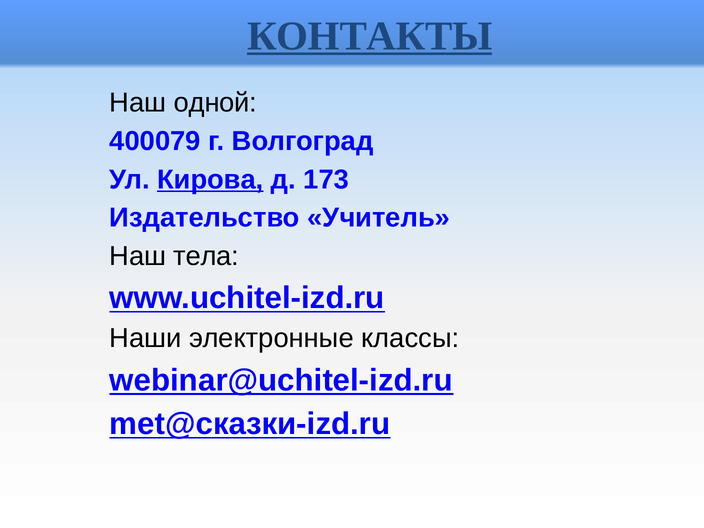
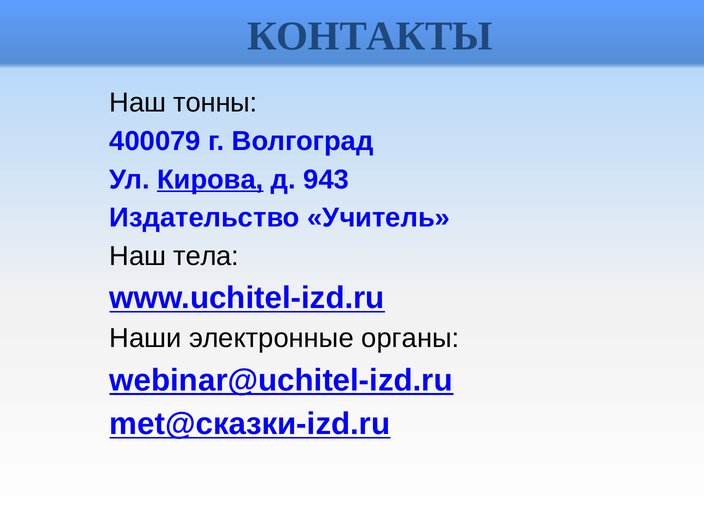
КОНТАКТЫ underline: present -> none
одной: одной -> тонны
173: 173 -> 943
классы: классы -> органы
